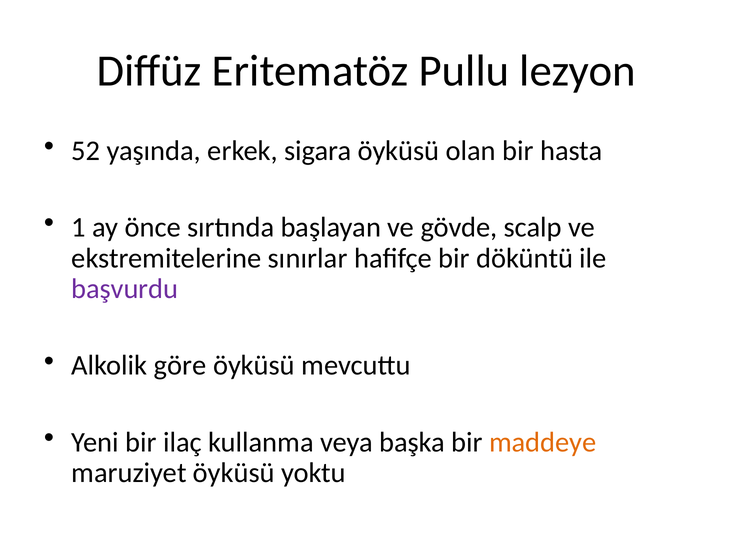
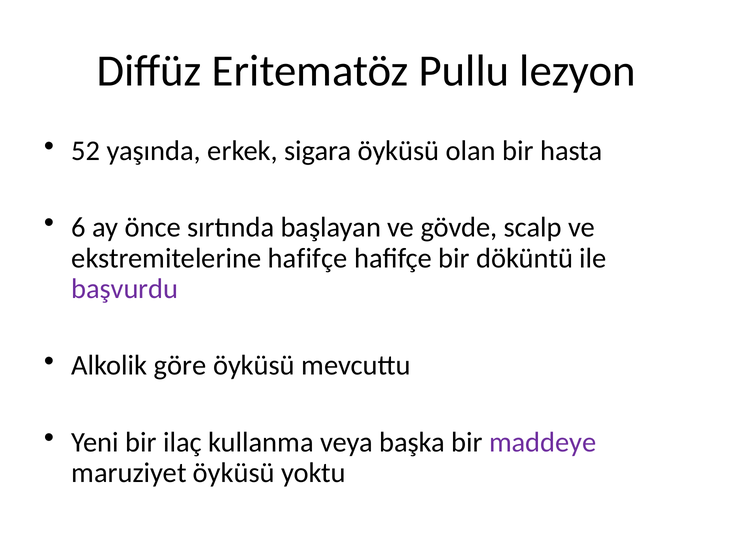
1: 1 -> 6
ekstremitelerine sınırlar: sınırlar -> hafifçe
maddeye colour: orange -> purple
